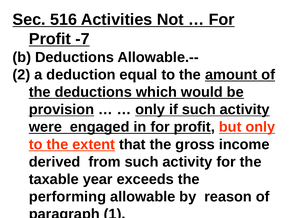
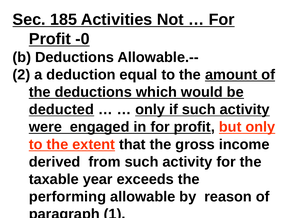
516: 516 -> 185
-7: -7 -> -0
provision: provision -> deducted
